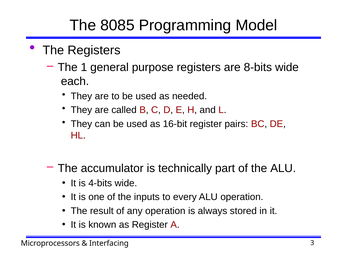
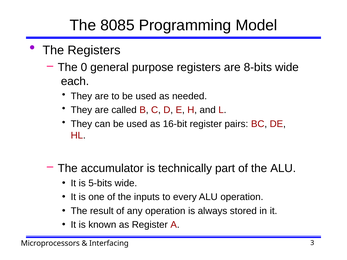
1: 1 -> 0
4-bits: 4-bits -> 5-bits
